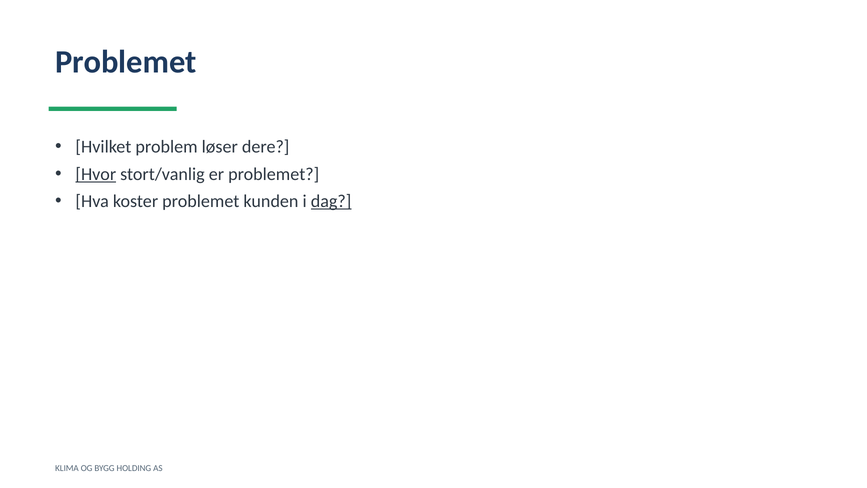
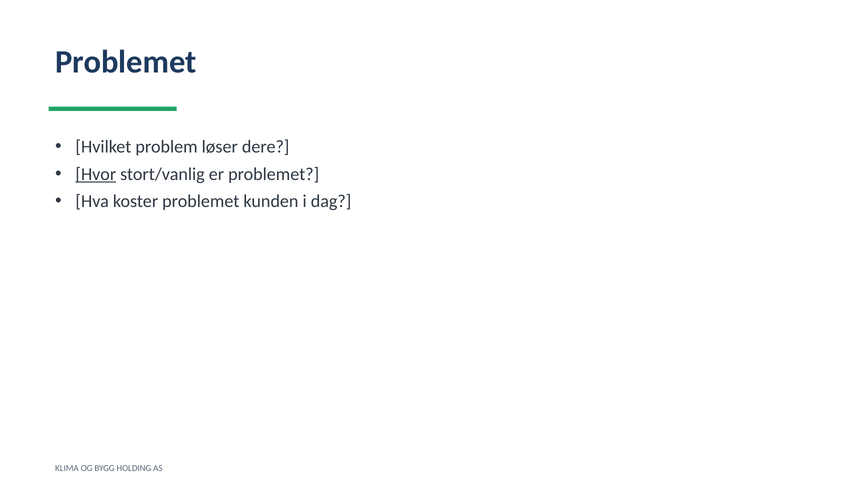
dag underline: present -> none
